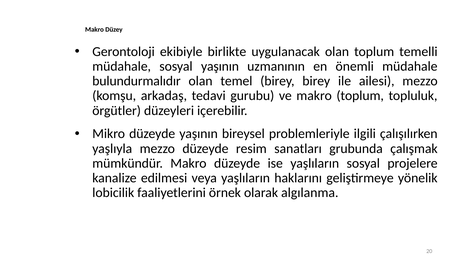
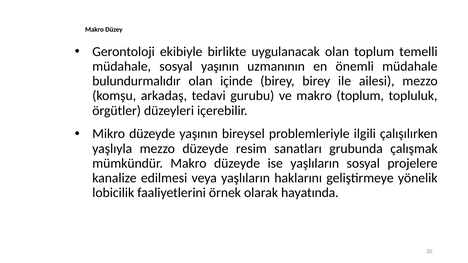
temel: temel -> içinde
algılanma: algılanma -> hayatında
